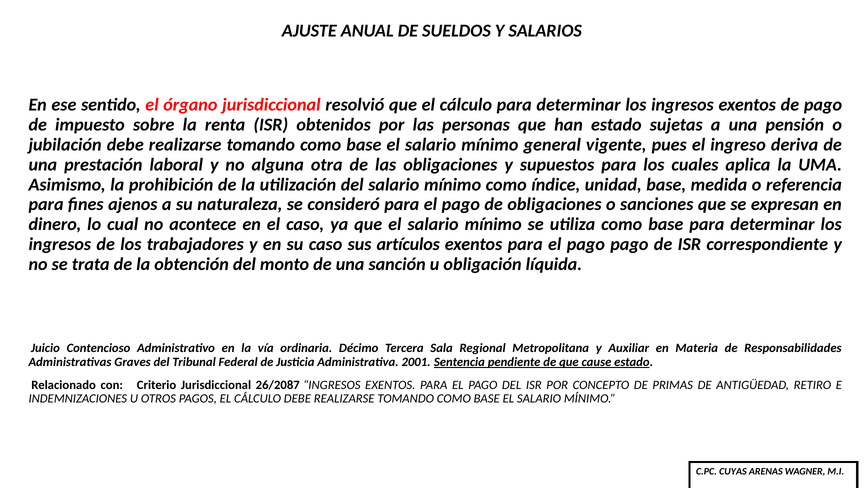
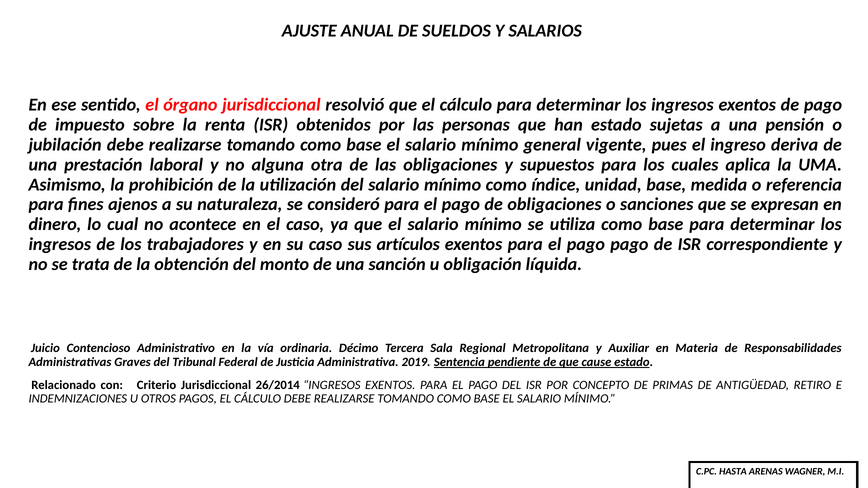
2001: 2001 -> 2019
26/2087: 26/2087 -> 26/2014
CUYAS: CUYAS -> HASTA
